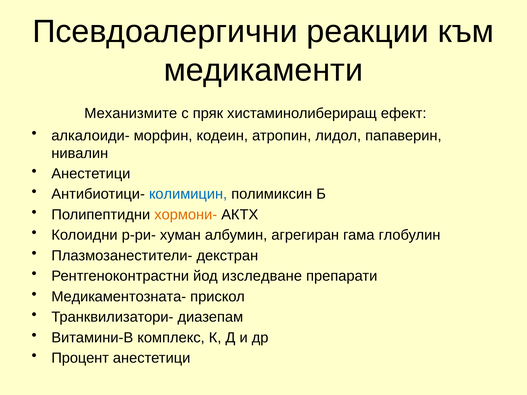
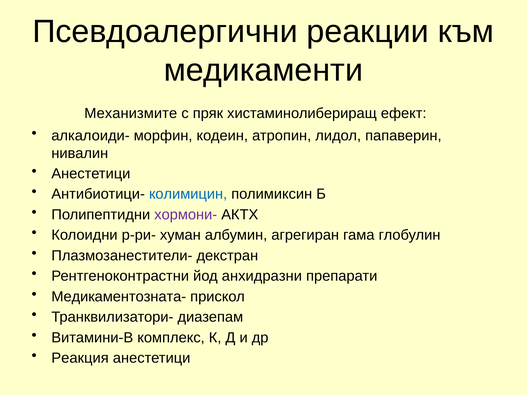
хормони- colour: orange -> purple
изследване: изследване -> анхидразни
Процент: Процент -> Реакция
